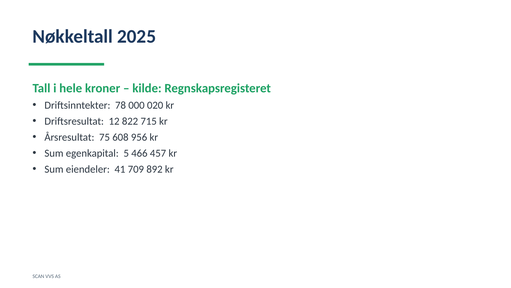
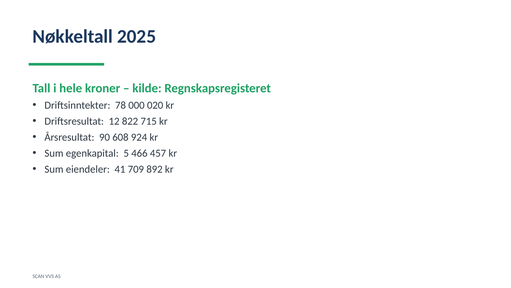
75: 75 -> 90
956: 956 -> 924
